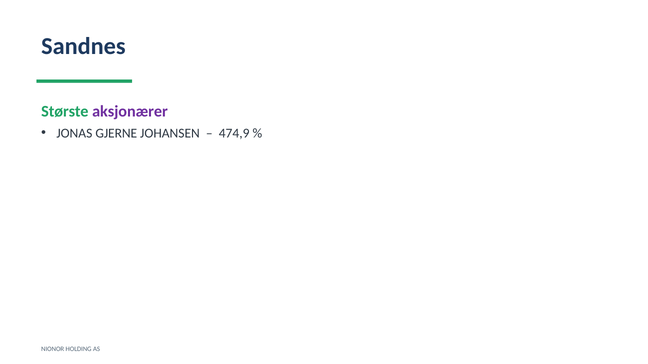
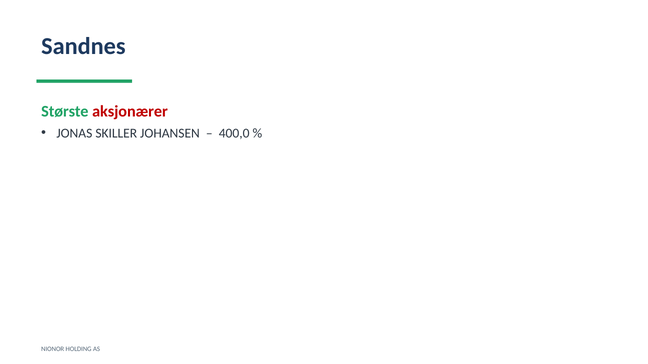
aksjonærer colour: purple -> red
GJERNE: GJERNE -> SKILLER
474,9: 474,9 -> 400,0
